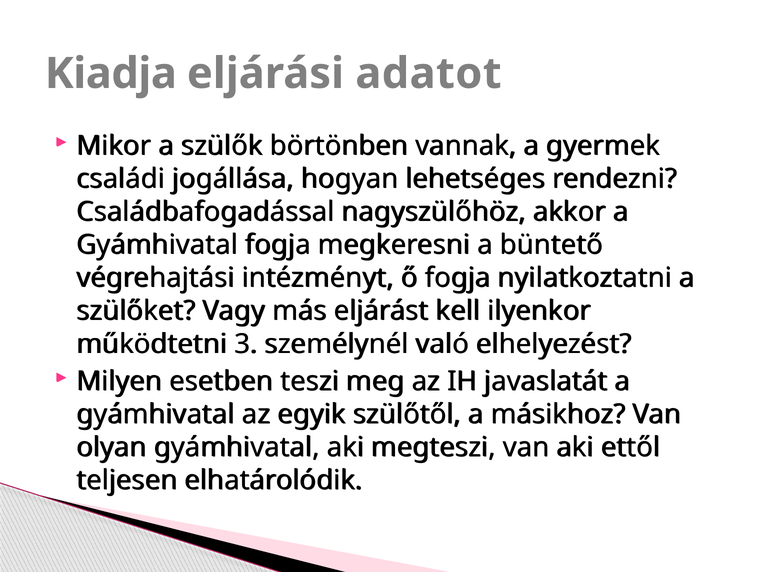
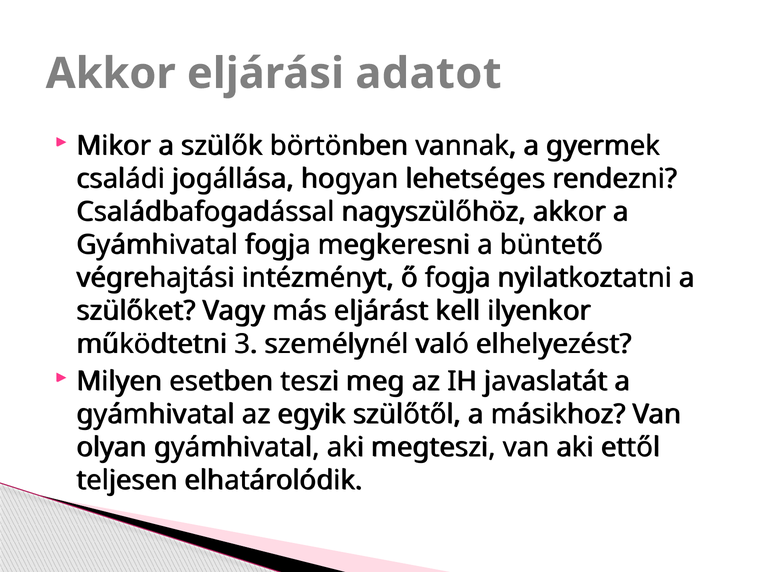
Kiadja at (111, 74): Kiadja -> Akkor
